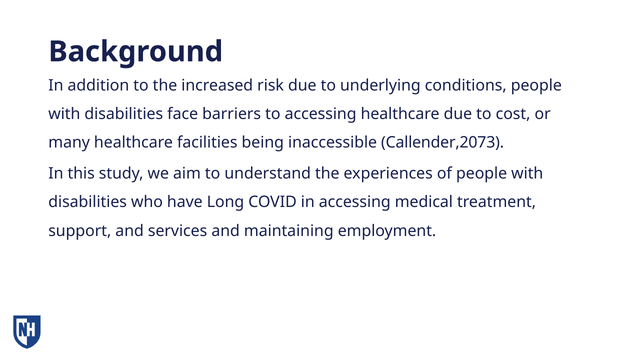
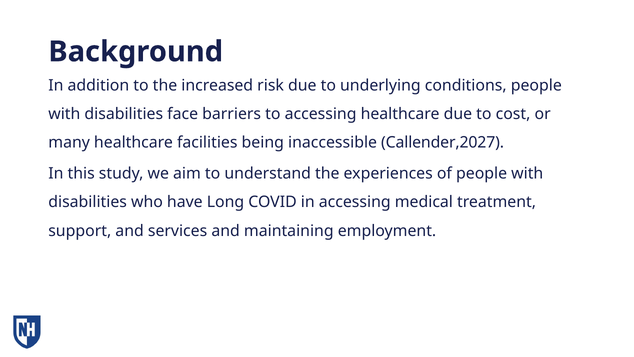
Callender,2073: Callender,2073 -> Callender,2027
